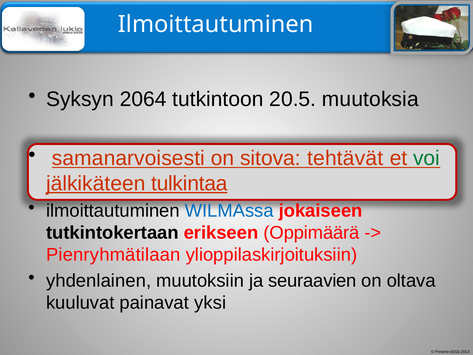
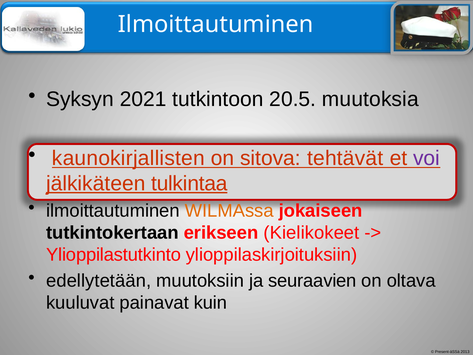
2064: 2064 -> 2021
samanarvoisesti: samanarvoisesti -> kaunokirjallisten
voi colour: green -> purple
WILMAssa colour: blue -> orange
Oppimäärä: Oppimäärä -> Kielikokeet
Pienryhmätilaan: Pienryhmätilaan -> Ylioppilastutkinto
yhdenlainen: yhdenlainen -> edellytetään
yksi: yksi -> kuin
